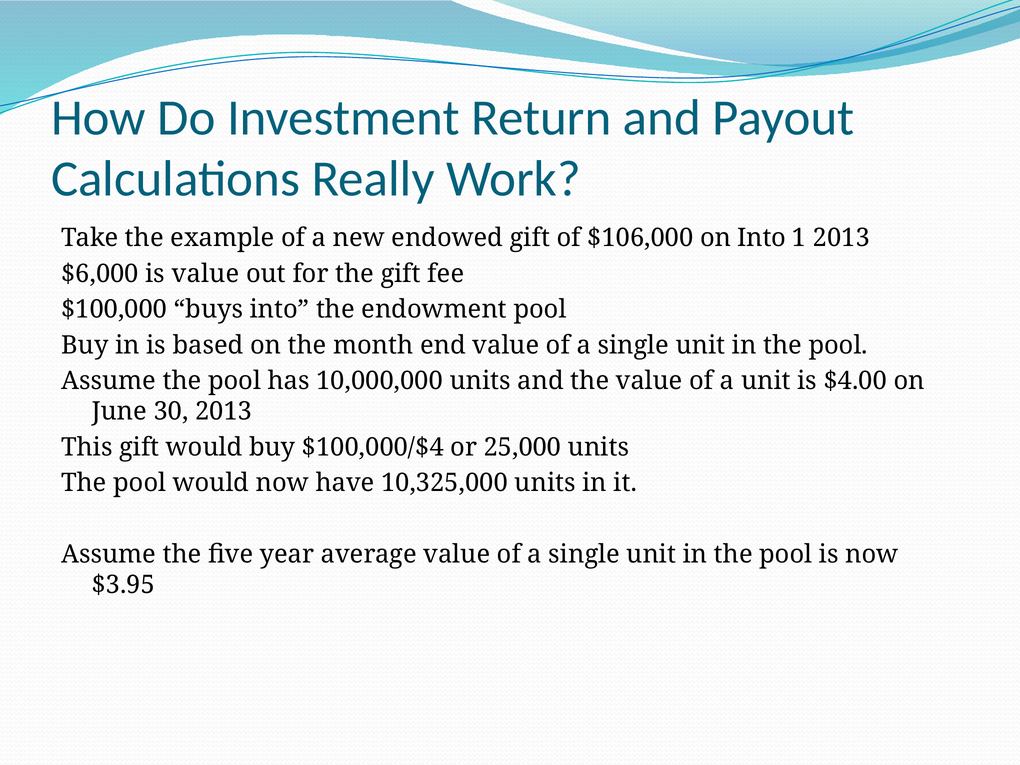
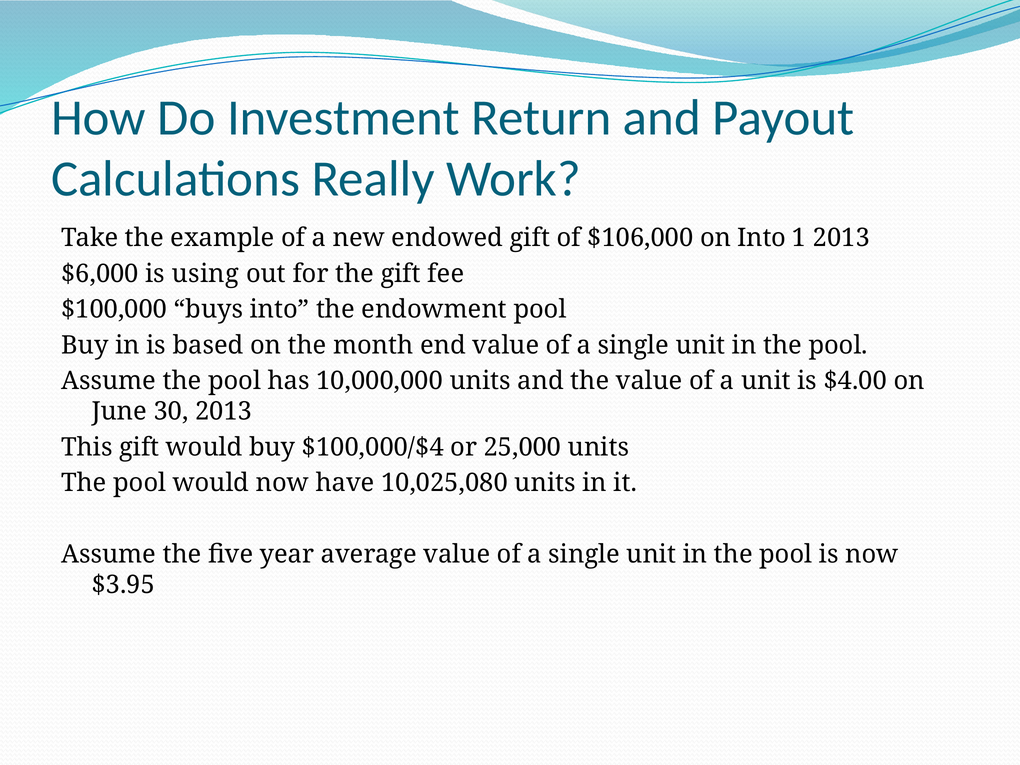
is value: value -> using
10,325,000: 10,325,000 -> 10,025,080
